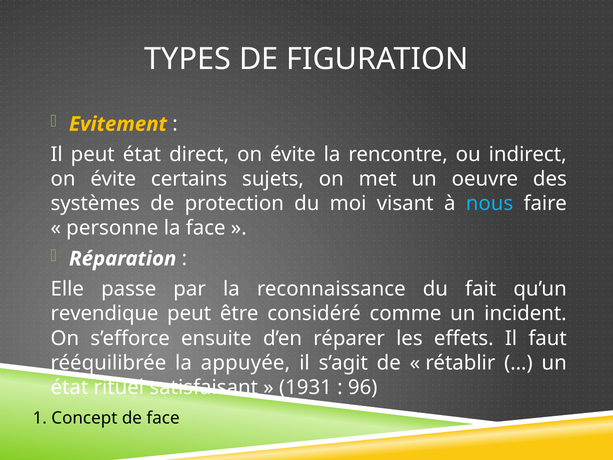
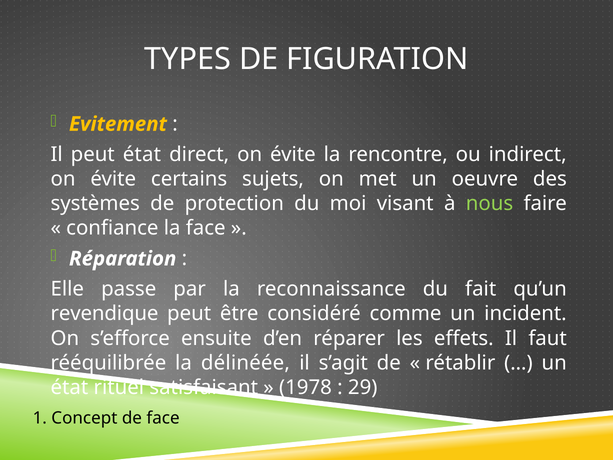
nous colour: light blue -> light green
personne: personne -> confiance
appuyée: appuyée -> délinéée
1931: 1931 -> 1978
96: 96 -> 29
